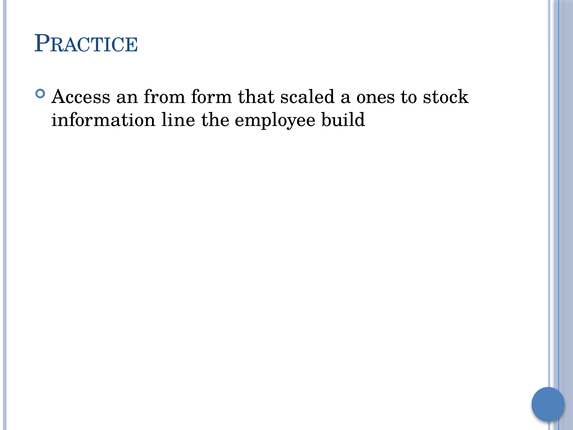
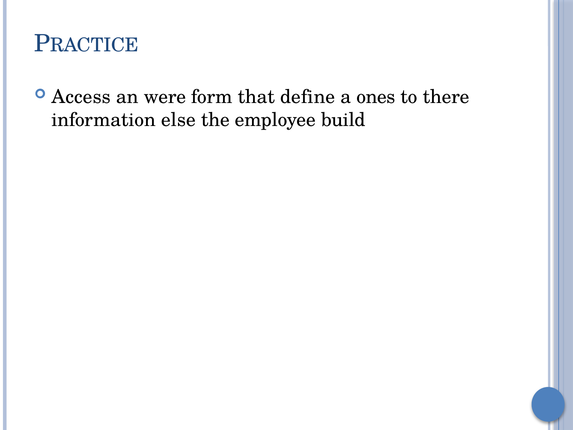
from: from -> were
scaled: scaled -> define
stock: stock -> there
line: line -> else
